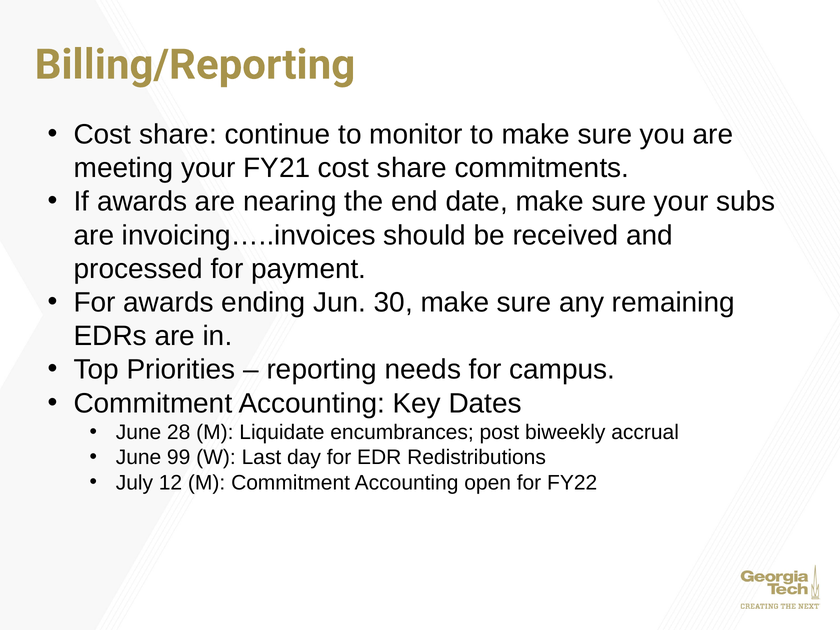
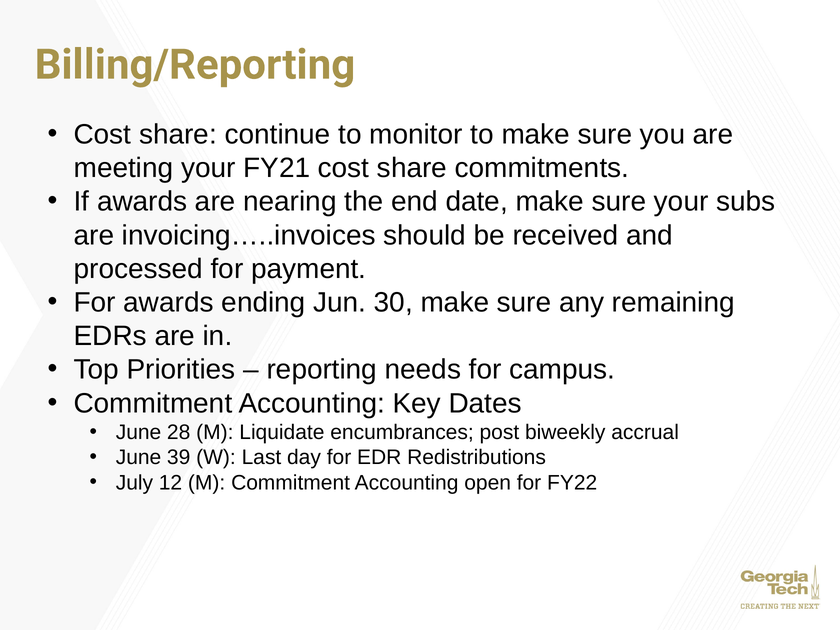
99: 99 -> 39
